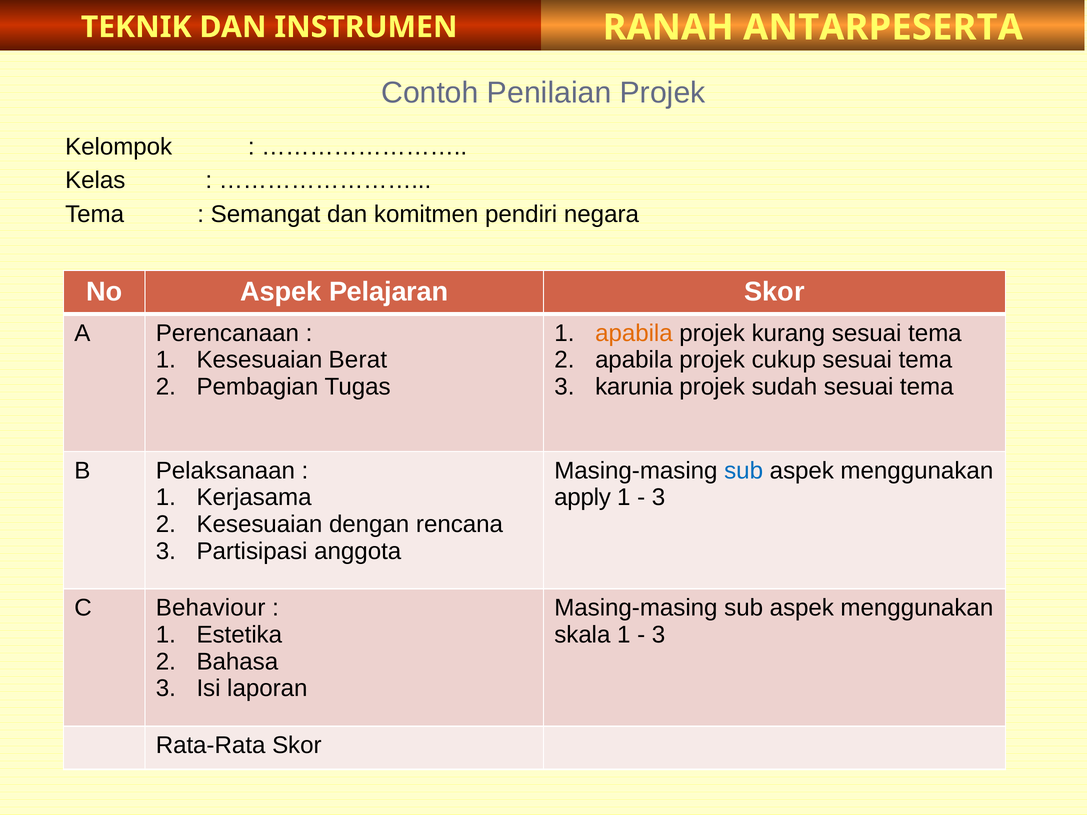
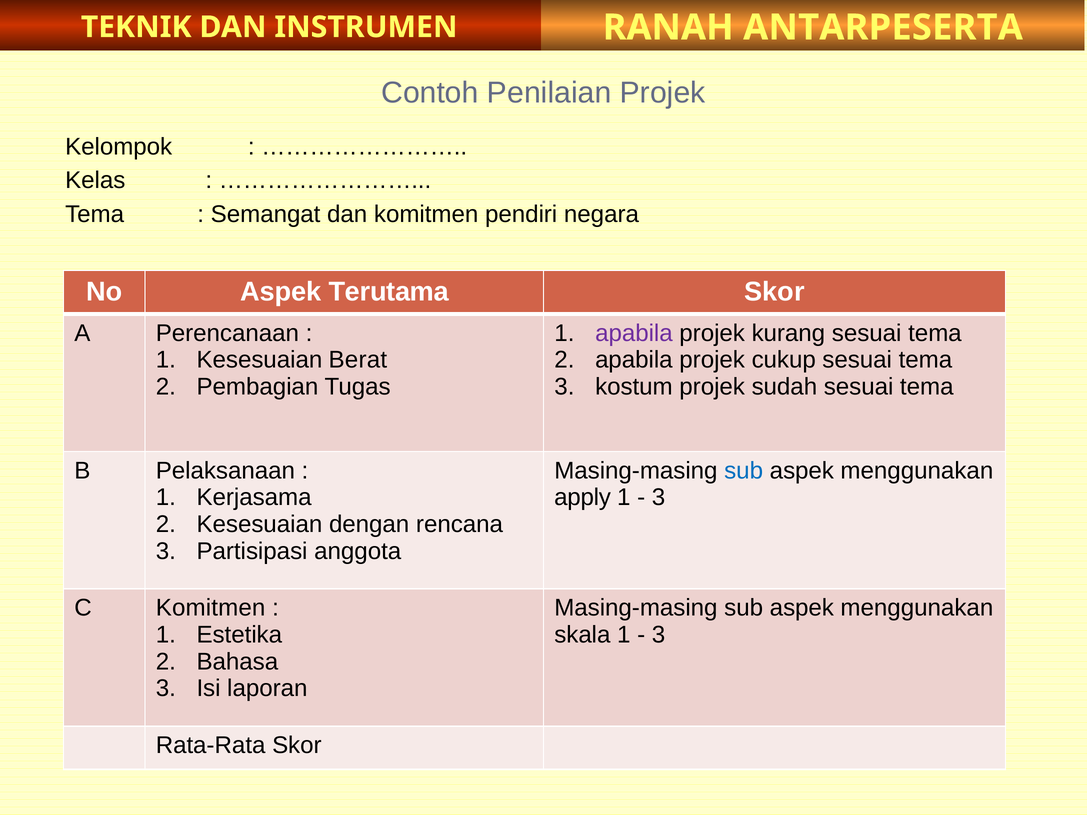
Pelajaran: Pelajaran -> Terutama
apabila at (634, 333) colour: orange -> purple
karunia: karunia -> kostum
C Behaviour: Behaviour -> Komitmen
